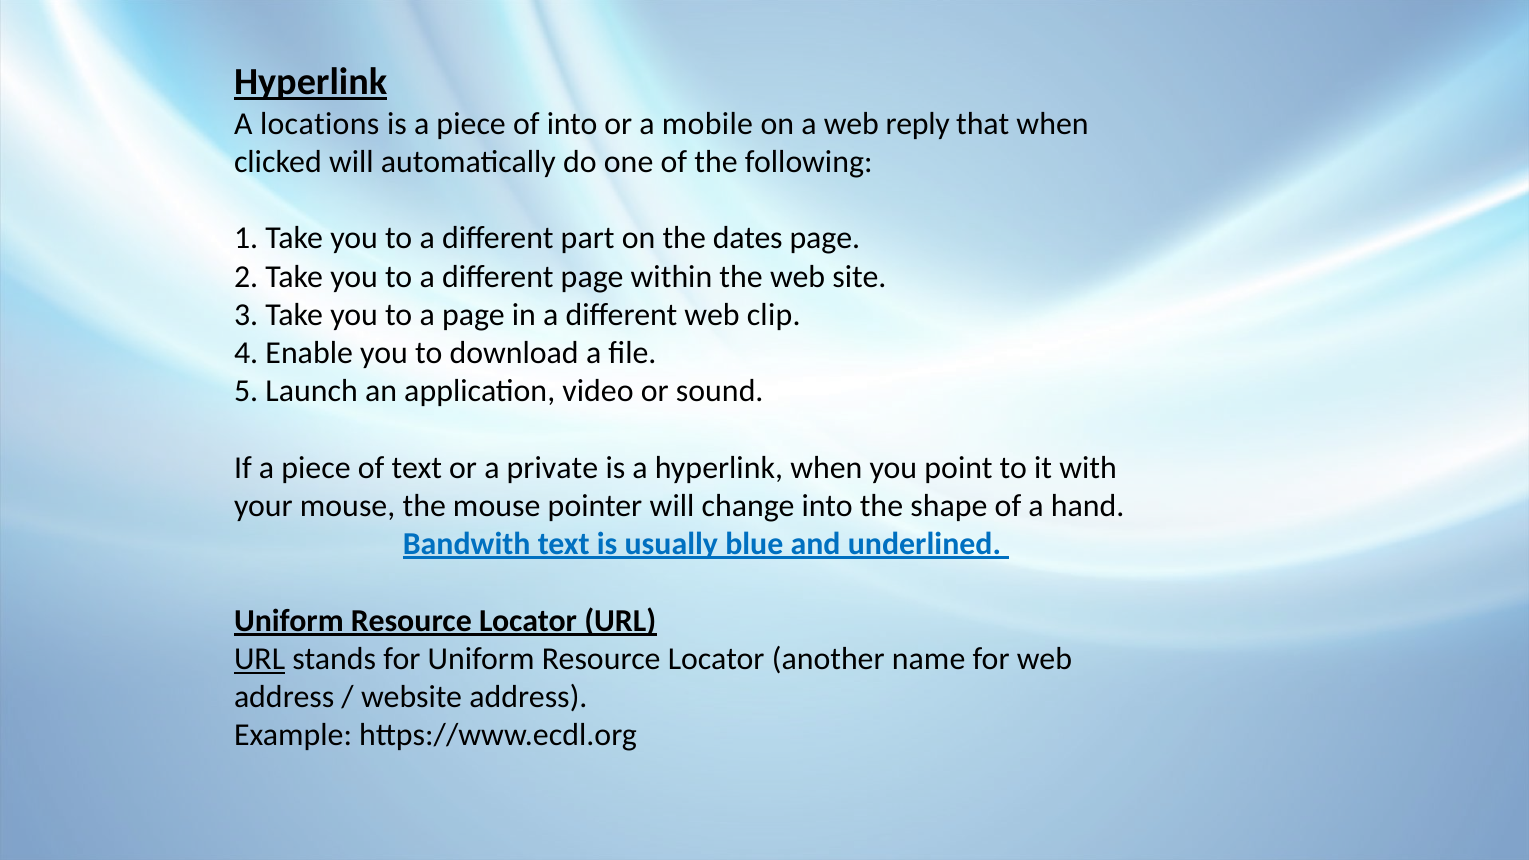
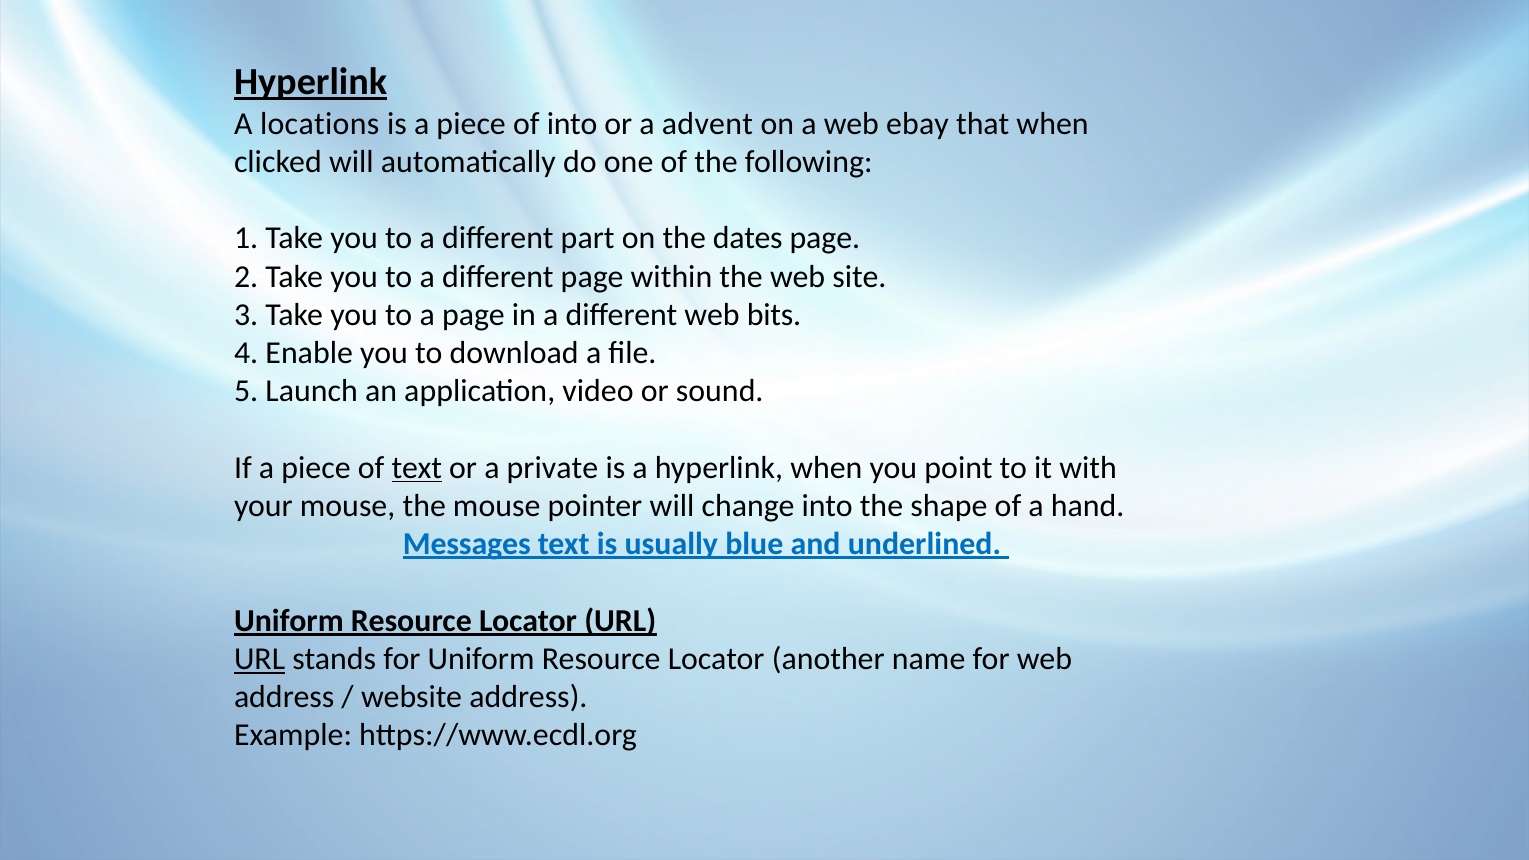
mobile: mobile -> advent
reply: reply -> ebay
clip: clip -> bits
text at (417, 468) underline: none -> present
Bandwith: Bandwith -> Messages
